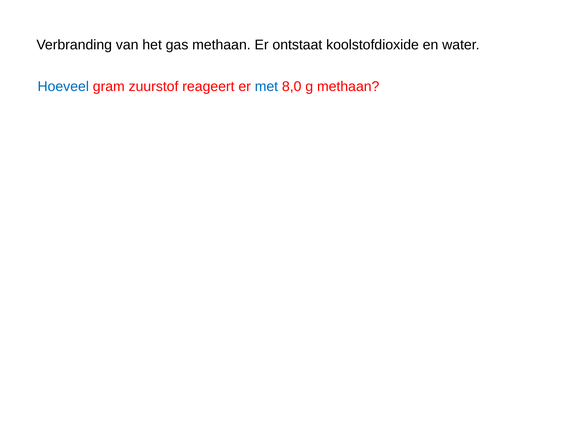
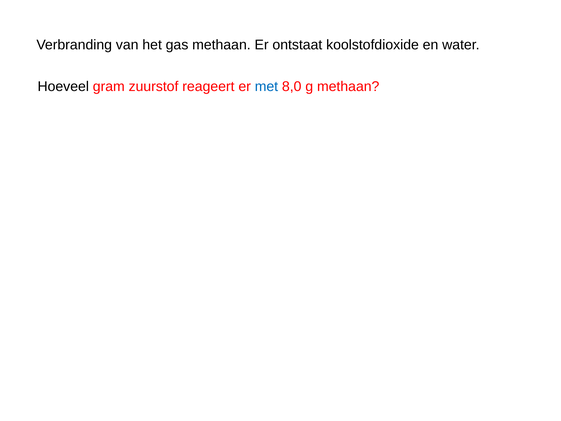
Hoeveel colour: blue -> black
